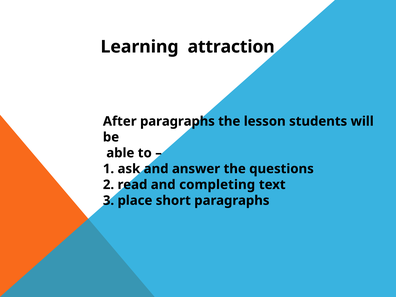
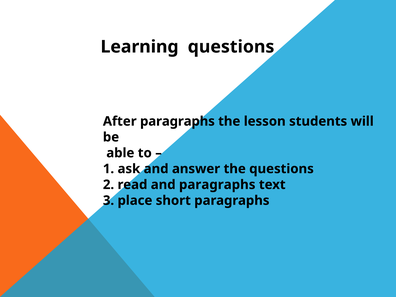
Learning attraction: attraction -> questions
and completing: completing -> paragraphs
